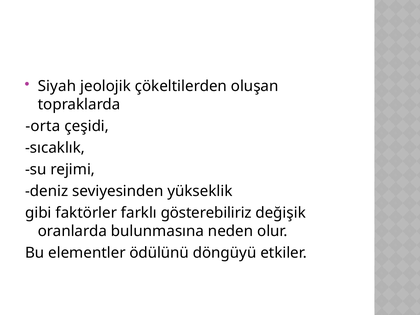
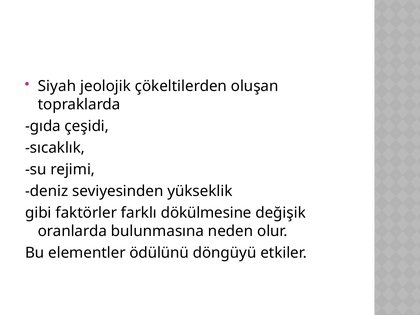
orta: orta -> gıda
gösterebiliriz: gösterebiliriz -> dökülmesine
